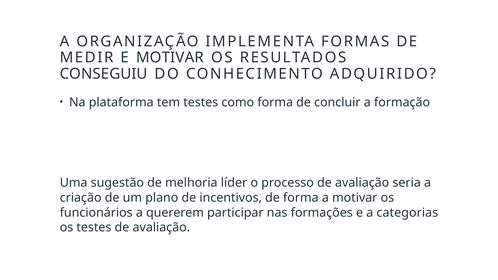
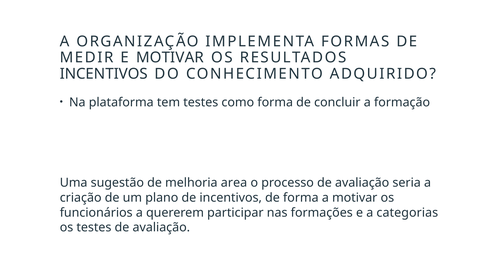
CONSEGUIU at (104, 74): CONSEGUIU -> INCENTIVOS
líder: líder -> area
